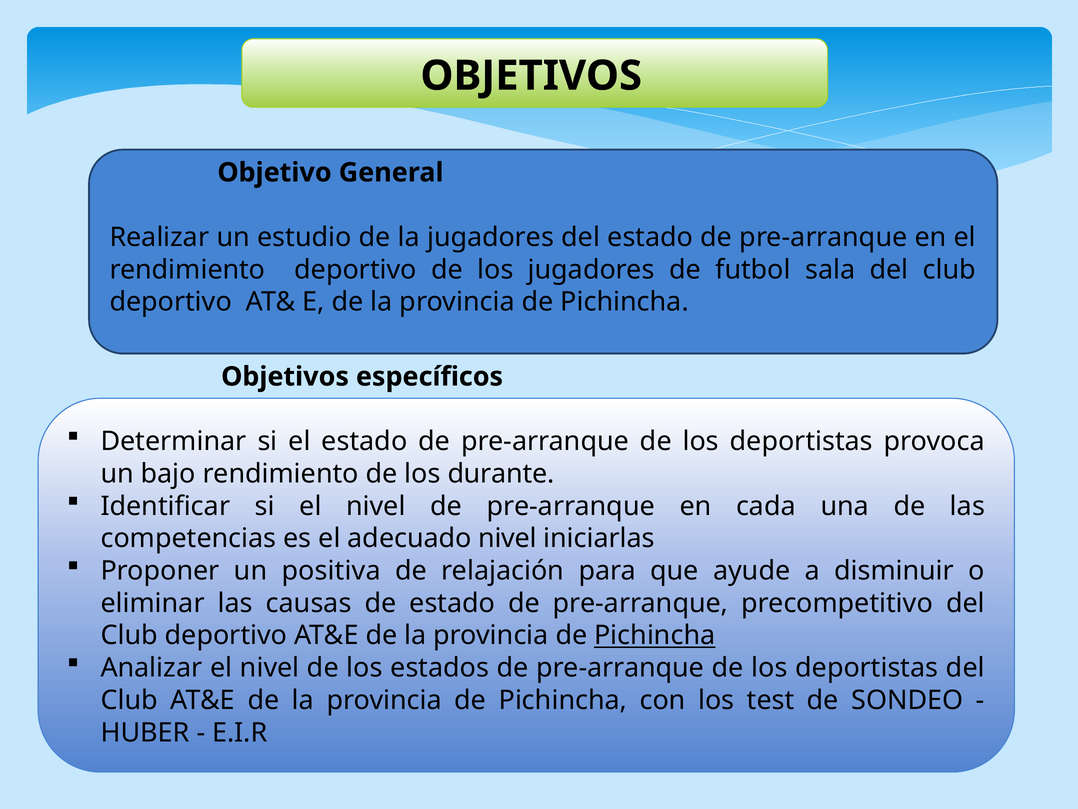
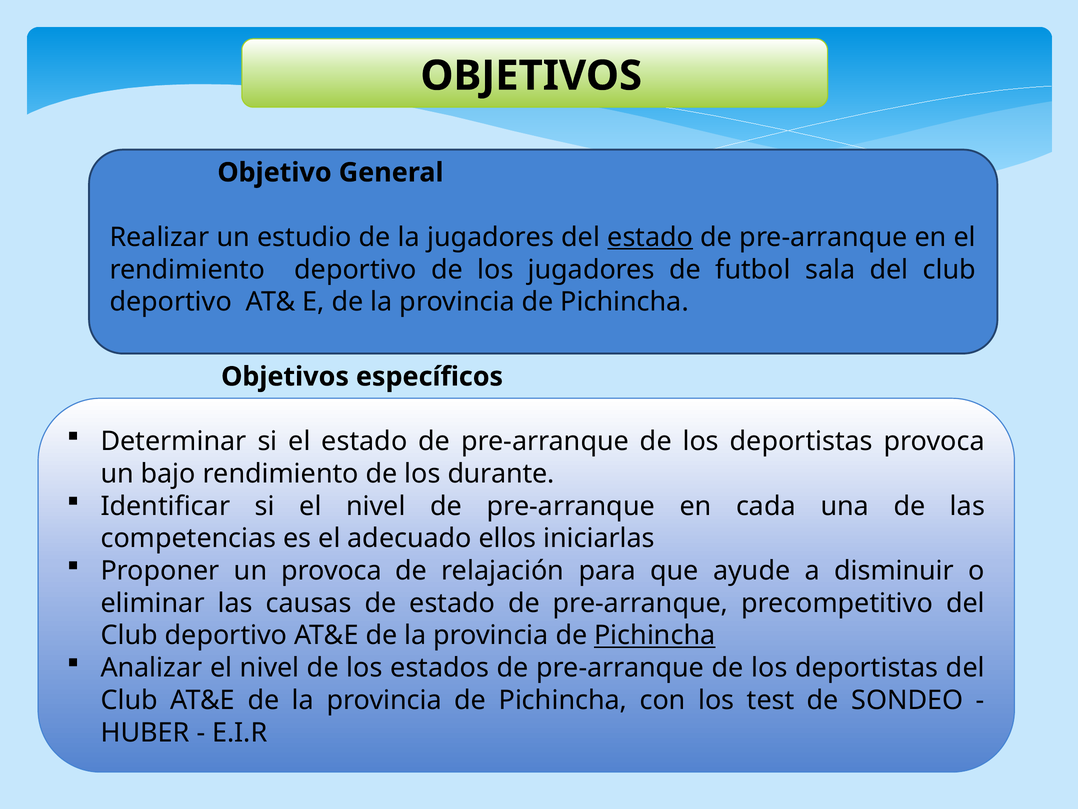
estado at (650, 237) underline: none -> present
adecuado nivel: nivel -> ellos
un positiva: positiva -> provoca
